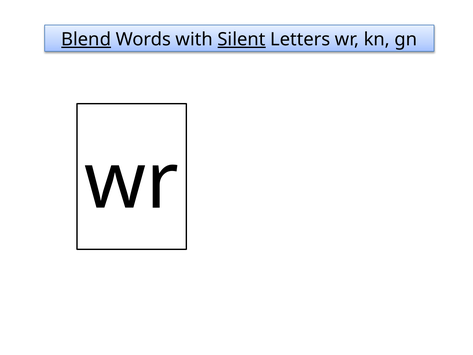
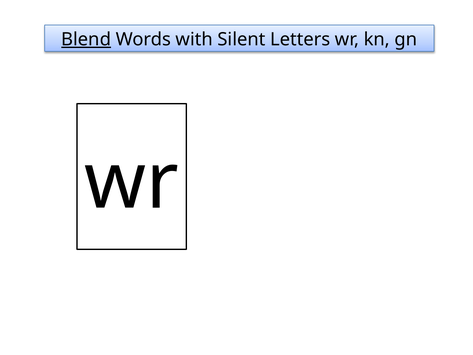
Silent underline: present -> none
